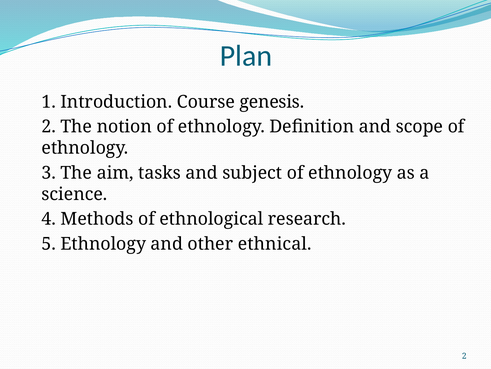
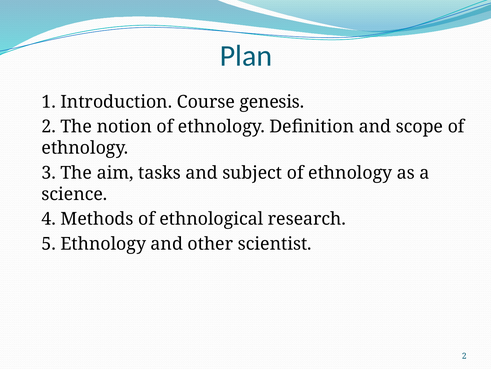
ethnical: ethnical -> scientist
